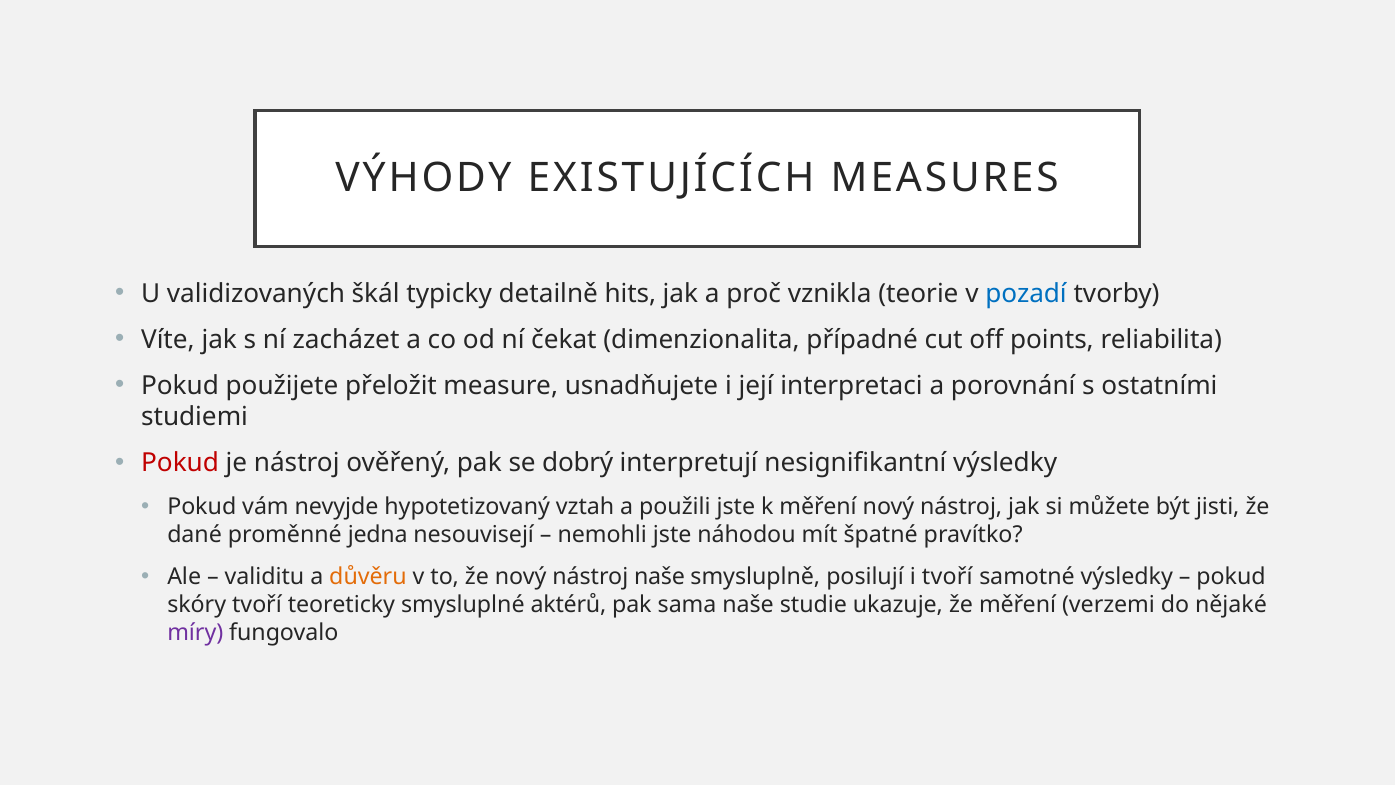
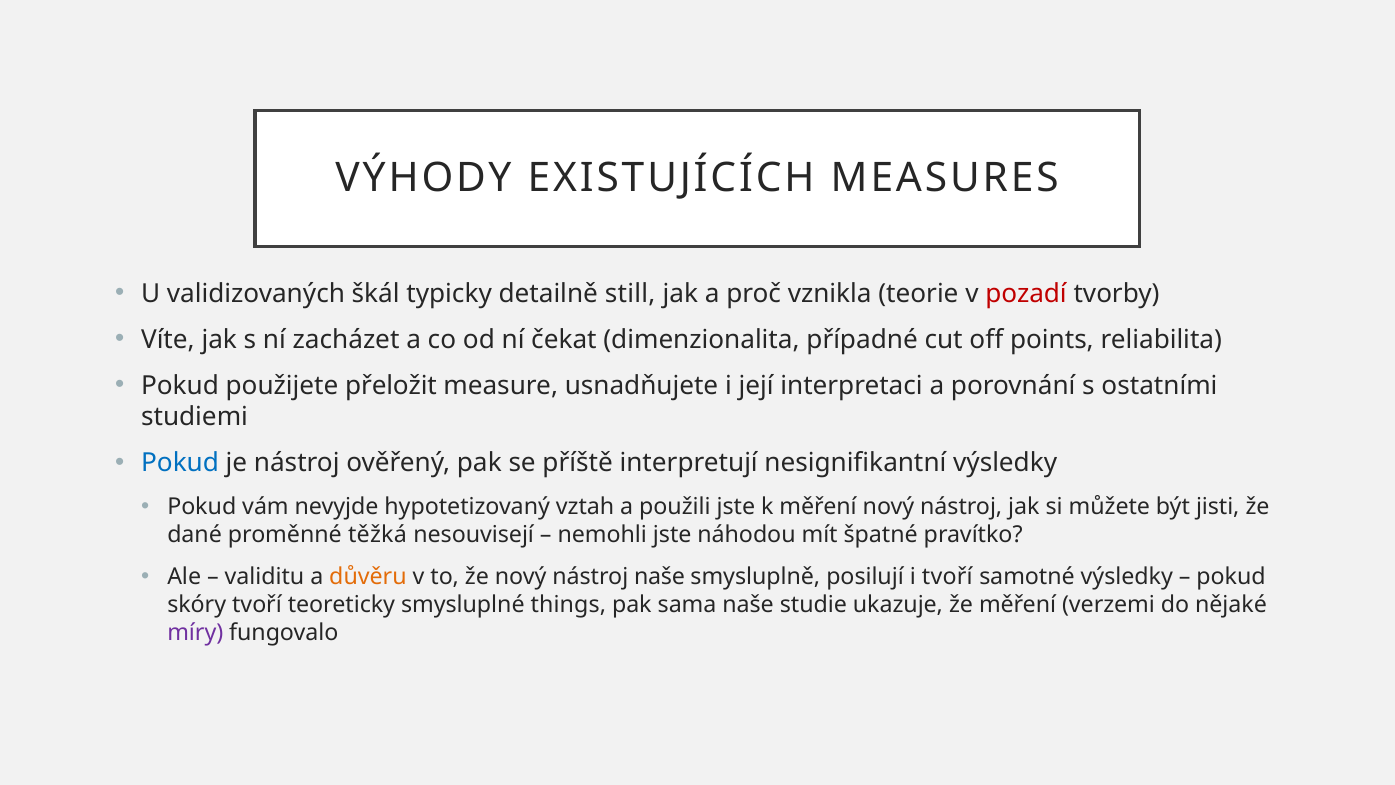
hits: hits -> still
pozadí colour: blue -> red
Pokud at (180, 463) colour: red -> blue
dobrý: dobrý -> příště
jedna: jedna -> těžká
aktérů: aktérů -> things
